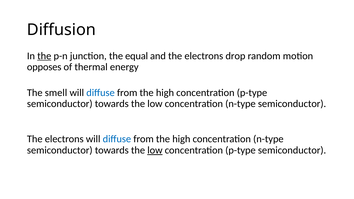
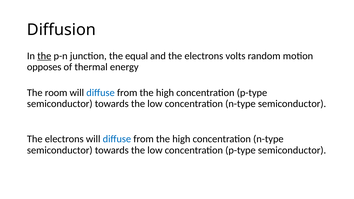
drop: drop -> volts
smell: smell -> room
low at (155, 150) underline: present -> none
